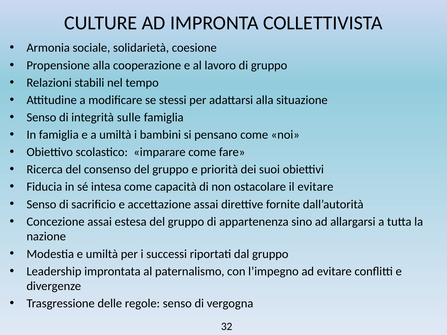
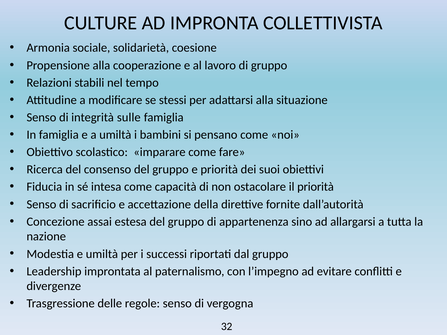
il evitare: evitare -> priorità
accettazione assai: assai -> della
